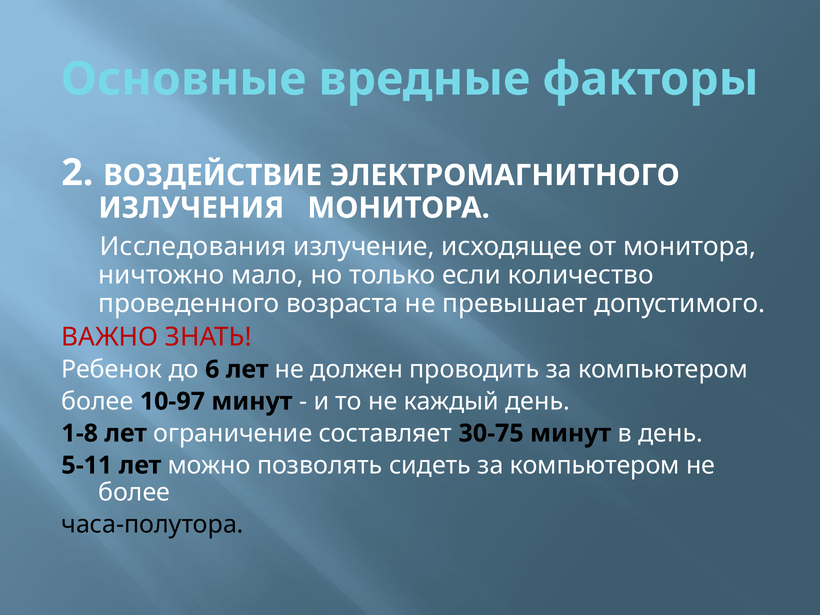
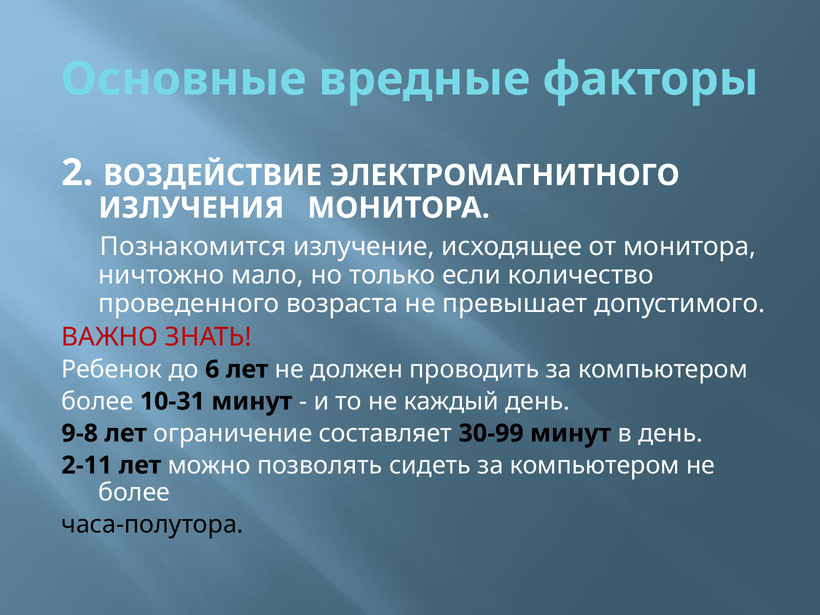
Исследования: Исследования -> Познакомится
10-97: 10-97 -> 10-31
1-8: 1-8 -> 9-8
30-75: 30-75 -> 30-99
5-11: 5-11 -> 2-11
